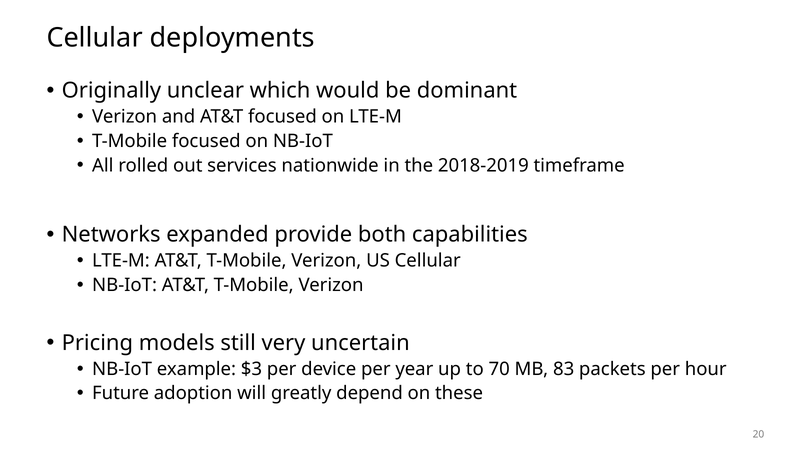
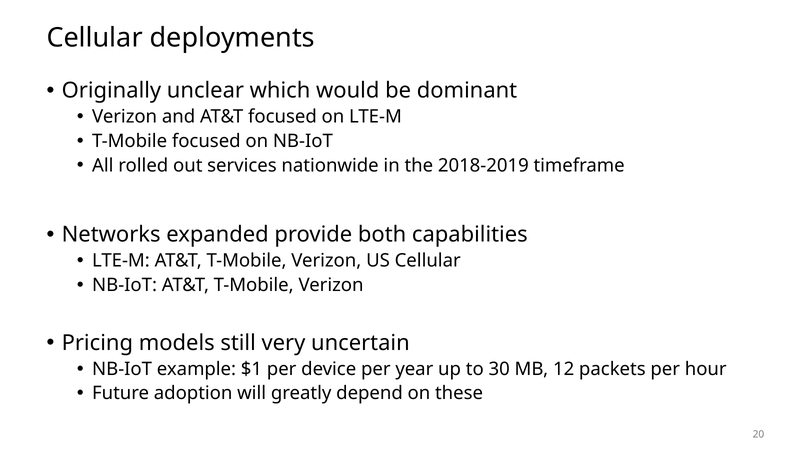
$3: $3 -> $1
70: 70 -> 30
83: 83 -> 12
